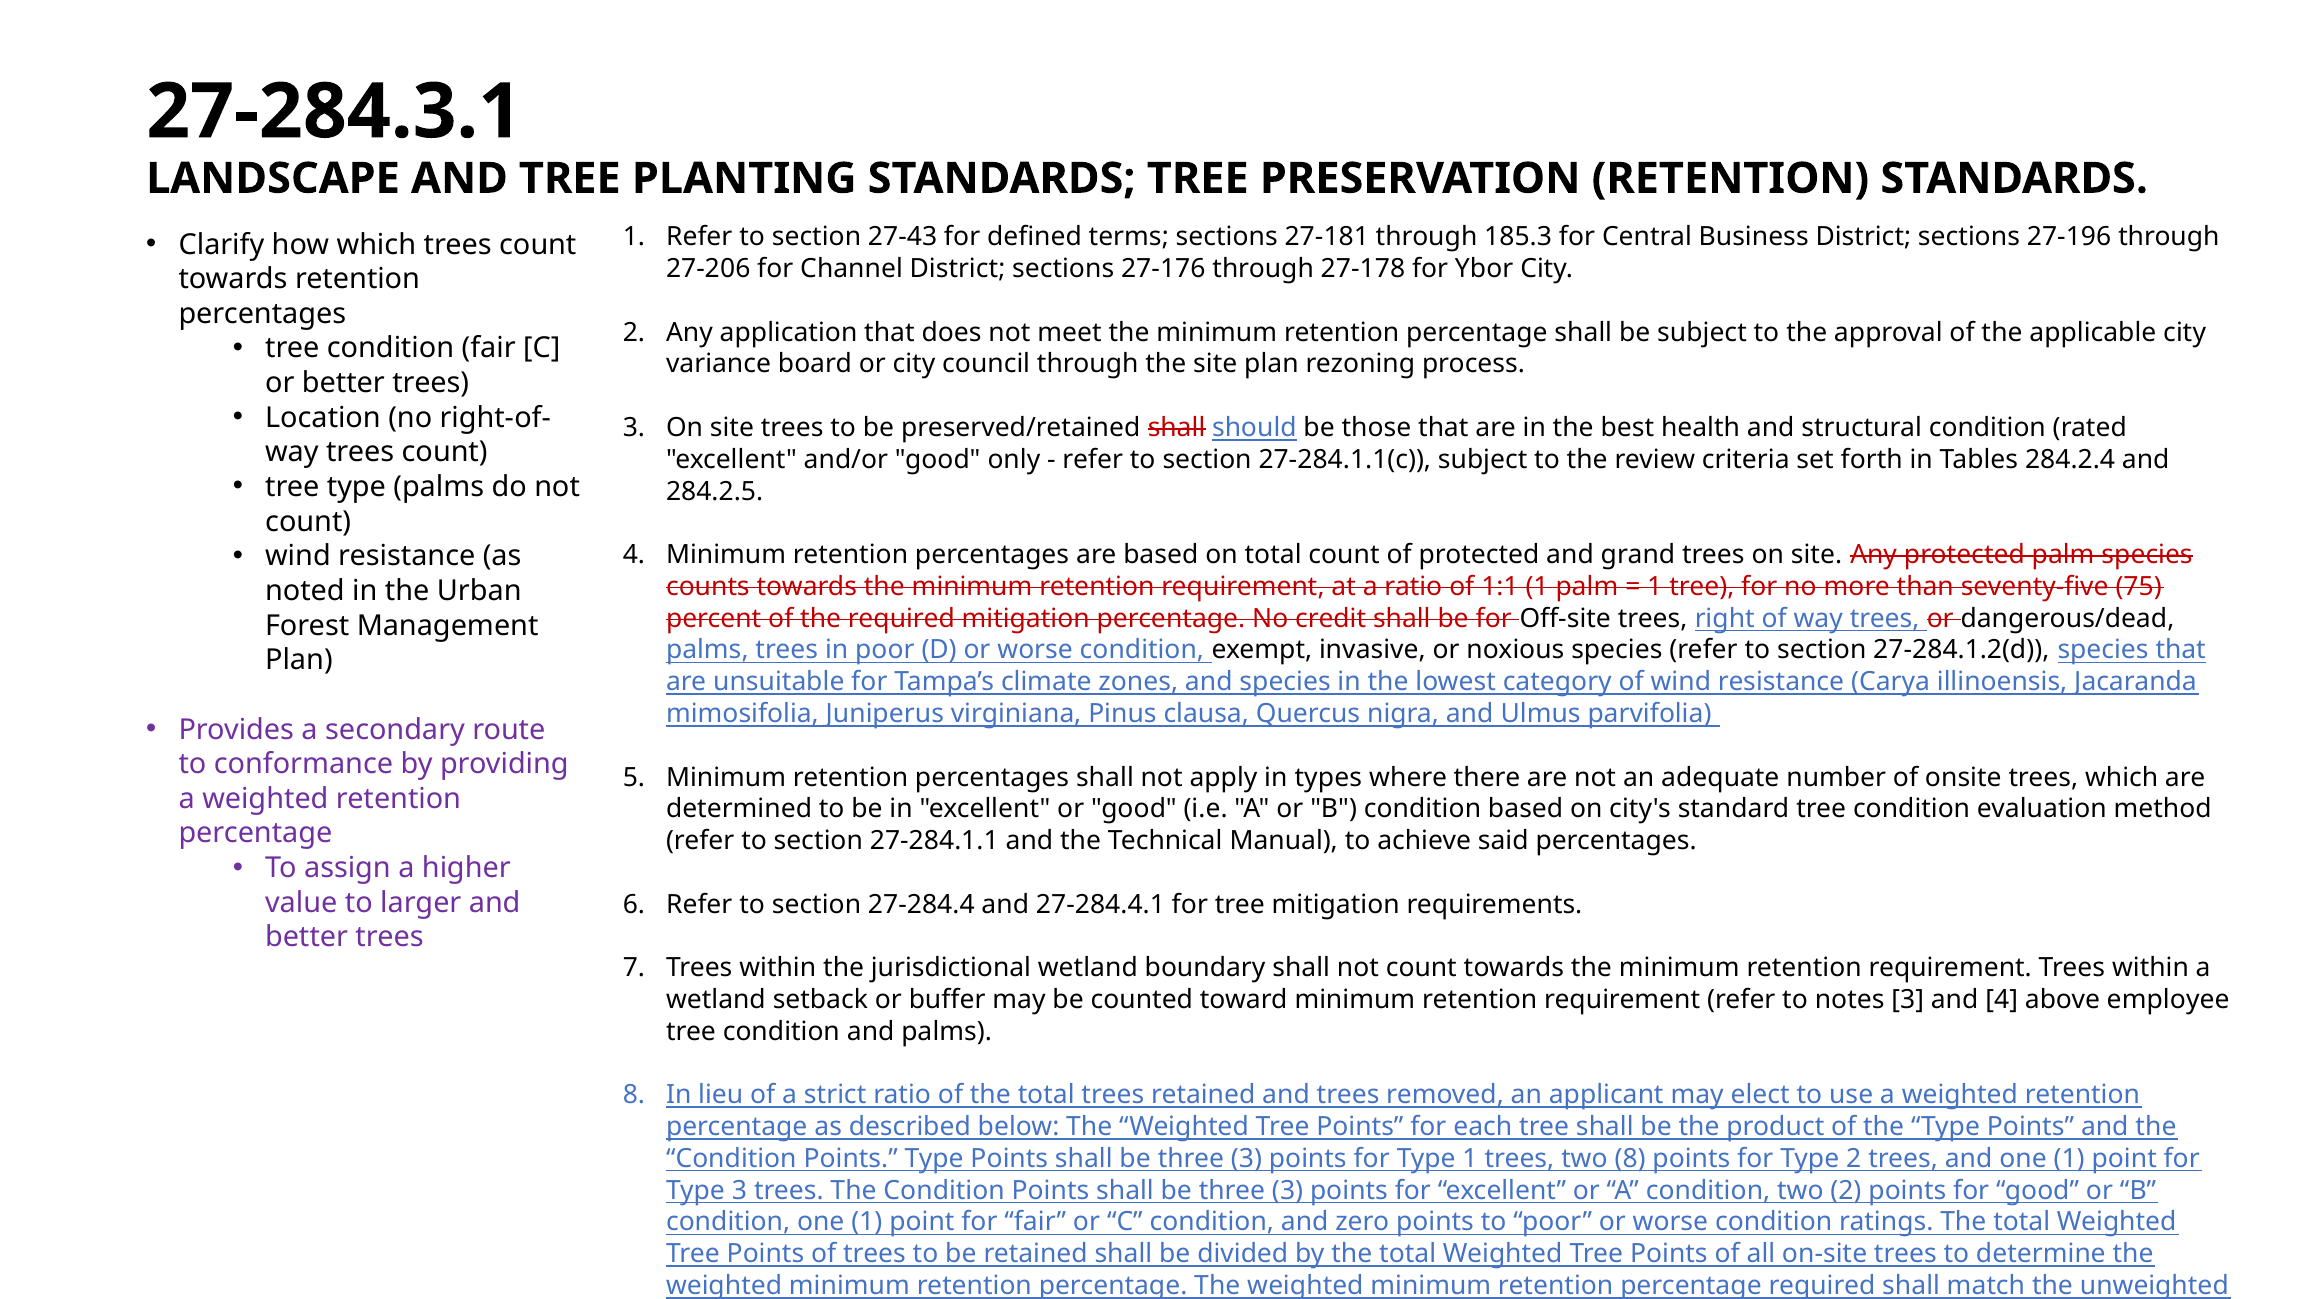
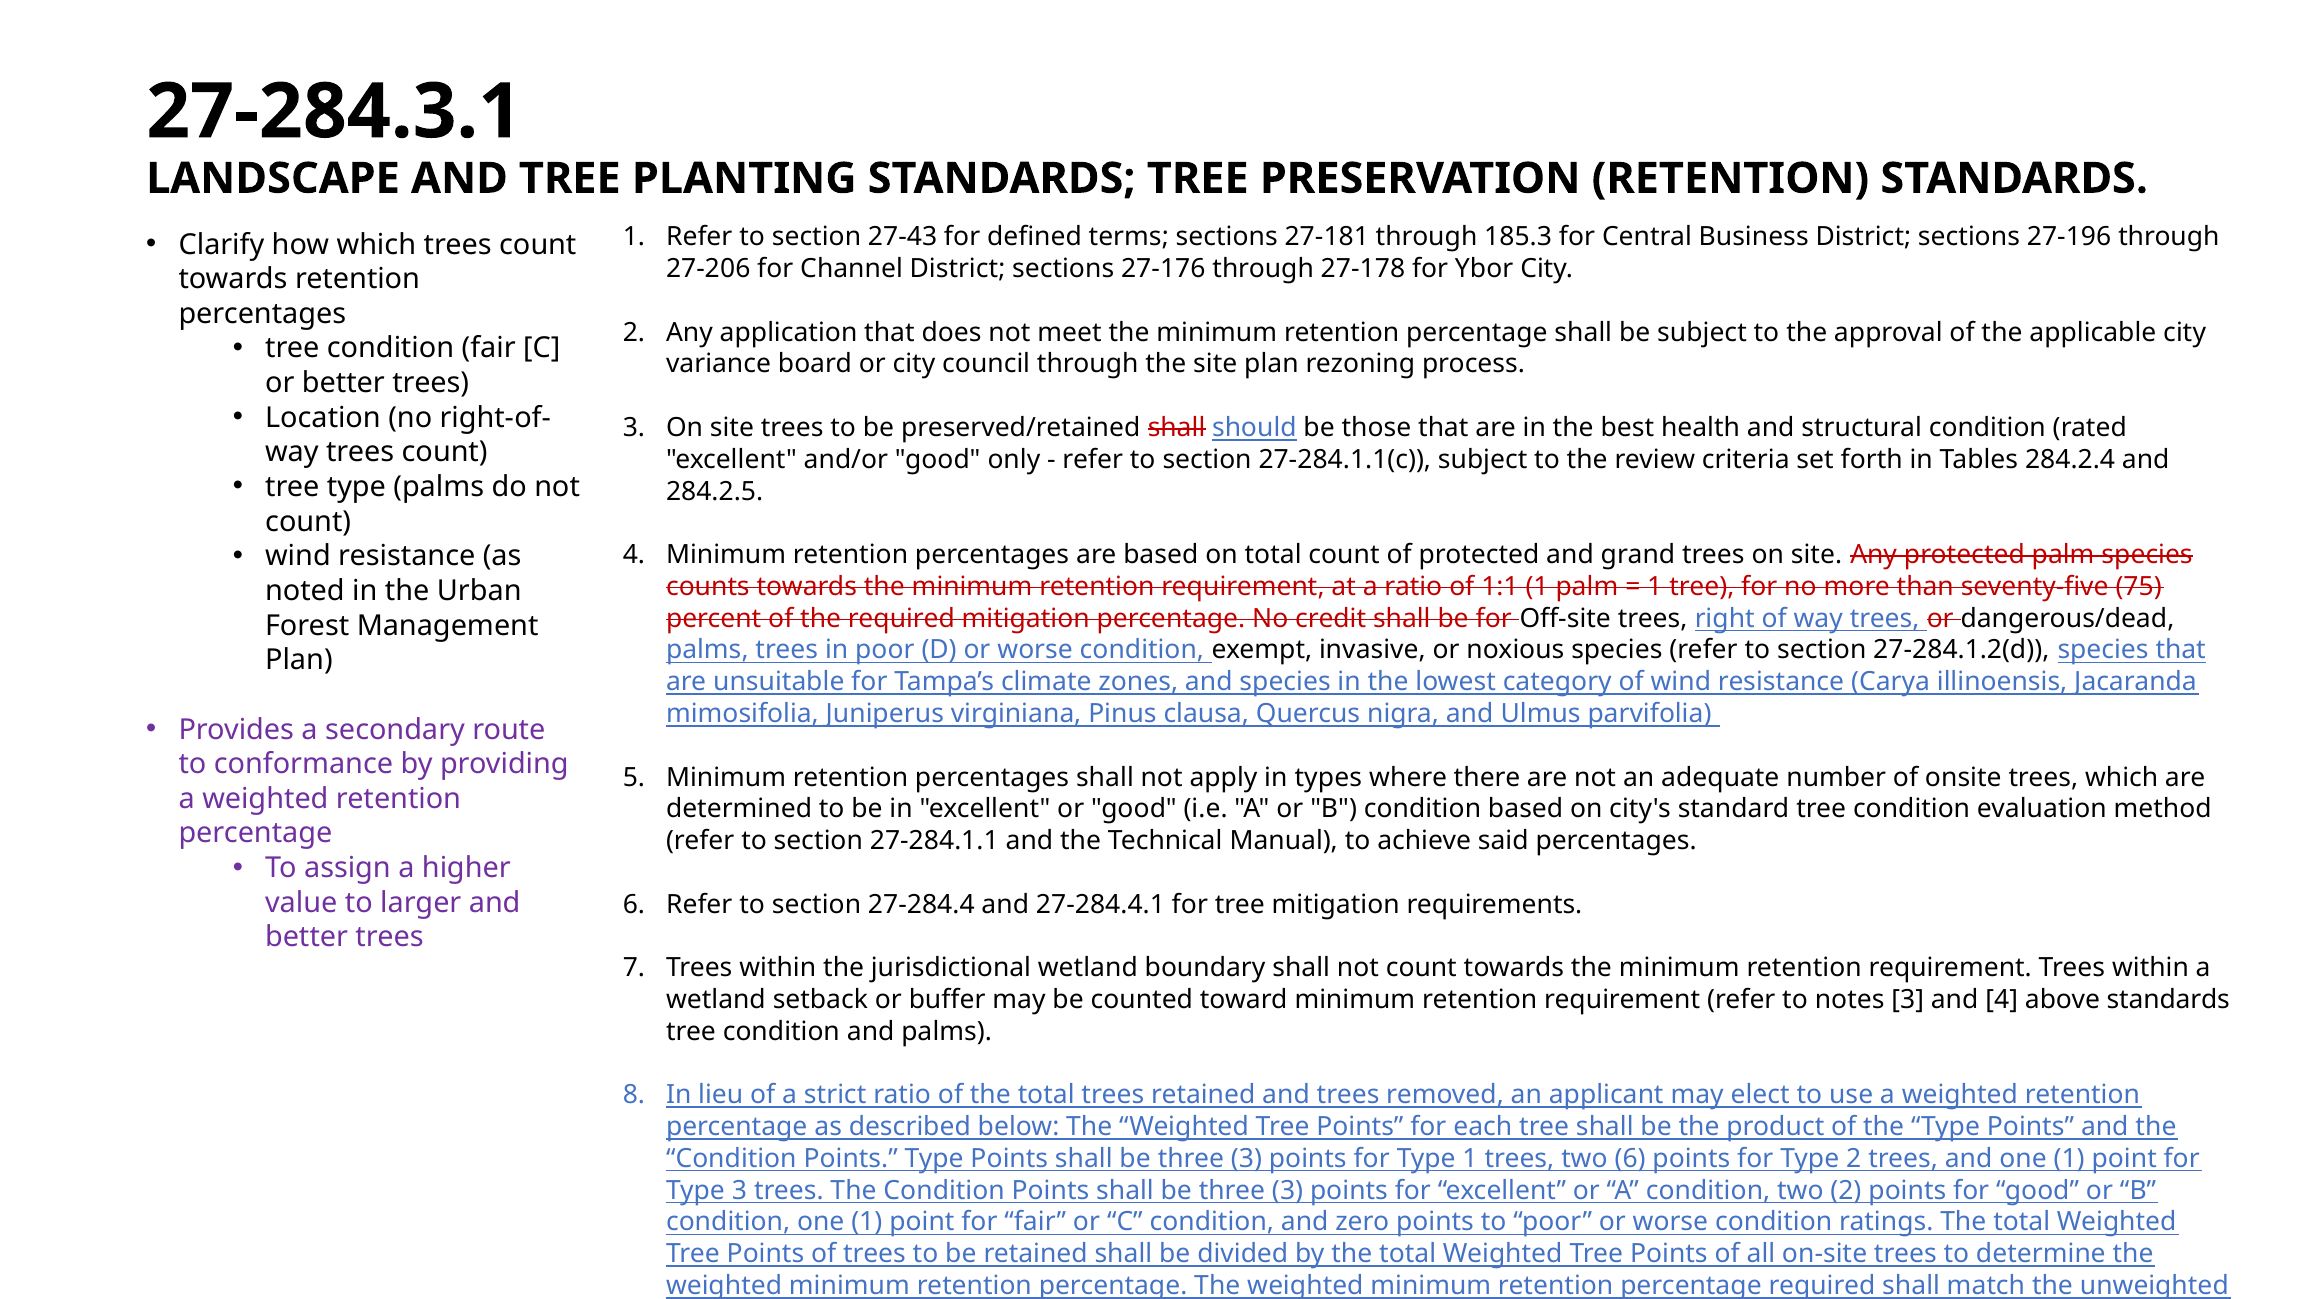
above employee: employee -> standards
two 8: 8 -> 6
